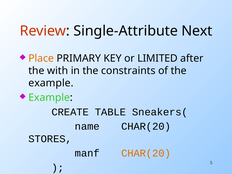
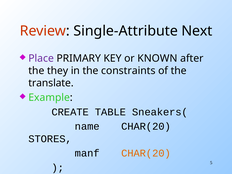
Place colour: orange -> purple
LIMITED: LIMITED -> KNOWN
with: with -> they
example at (51, 83): example -> translate
